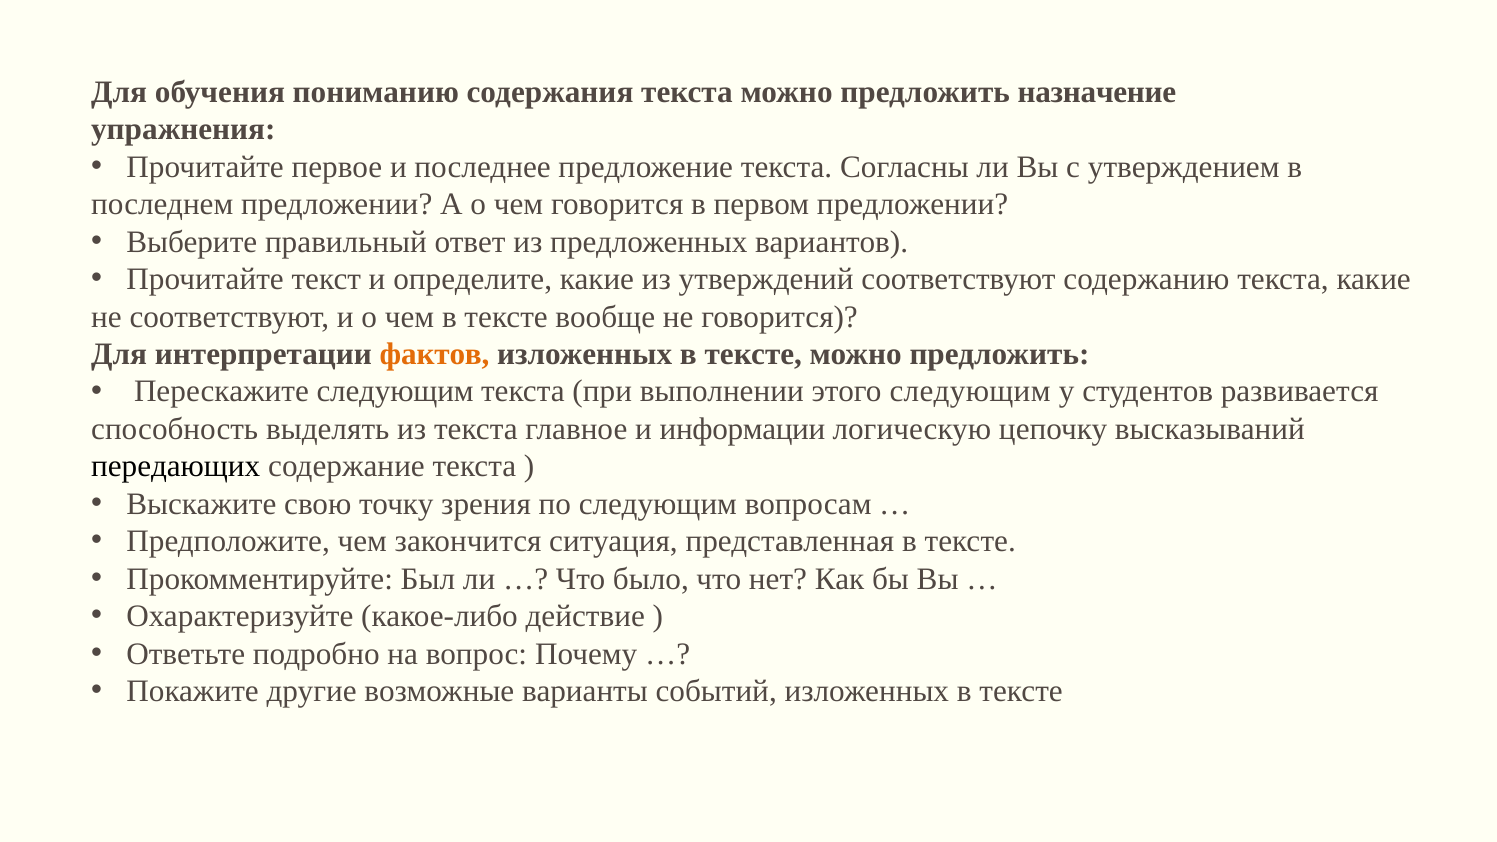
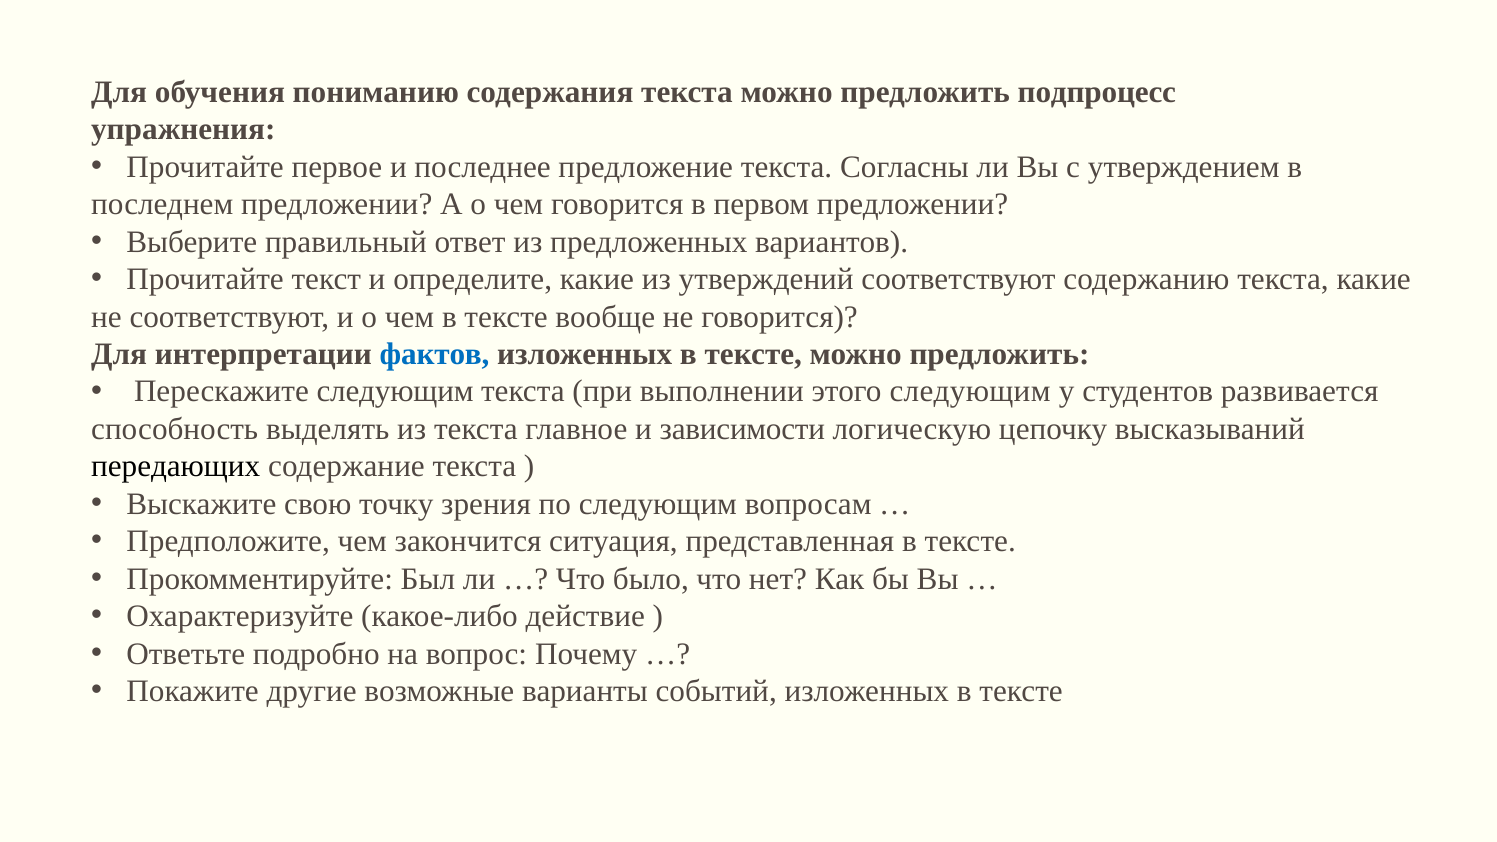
назначение: назначение -> подпроцесс
фактов colour: orange -> blue
информации: информации -> зависимости
